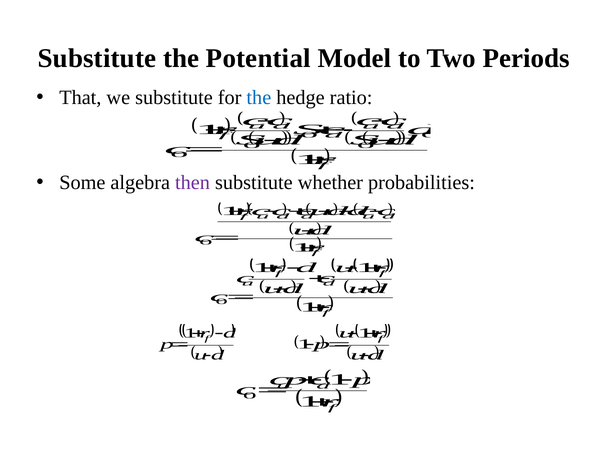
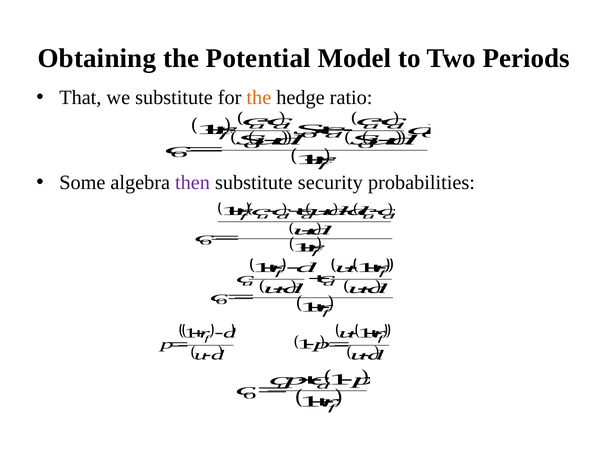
Substitute at (97, 58): Substitute -> Obtaining
the at (259, 98) colour: blue -> orange
whether: whether -> security
